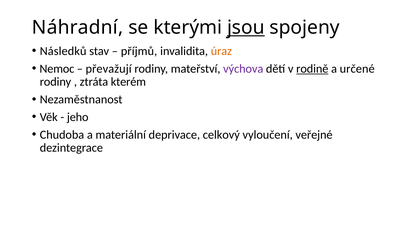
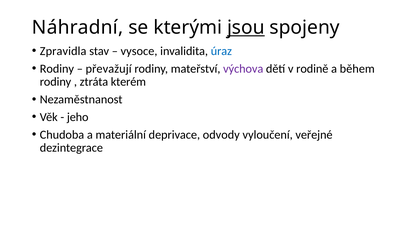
Následků: Následků -> Zpravidla
příjmů: příjmů -> vysoce
úraz colour: orange -> blue
Nemoc at (57, 69): Nemoc -> Rodiny
rodině underline: present -> none
určené: určené -> během
celkový: celkový -> odvody
